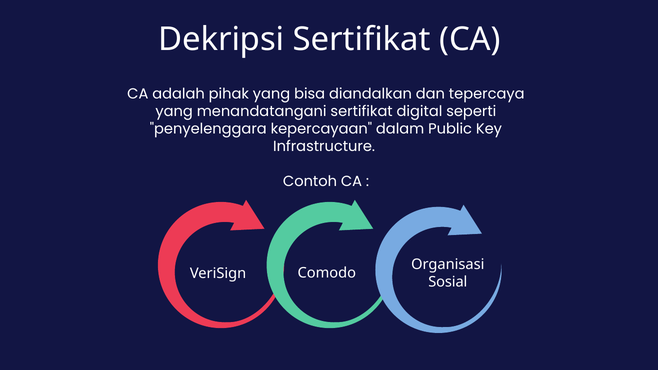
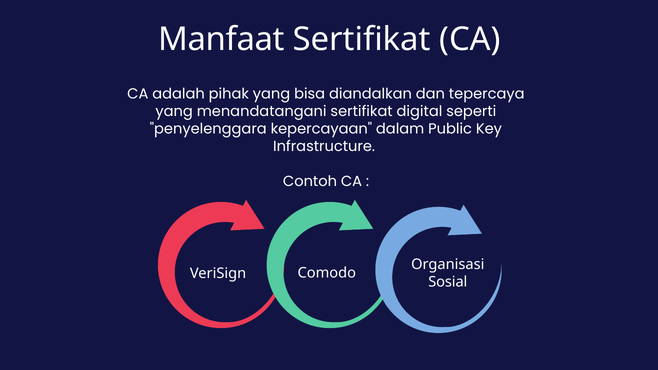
Dekripsi: Dekripsi -> Manfaat
